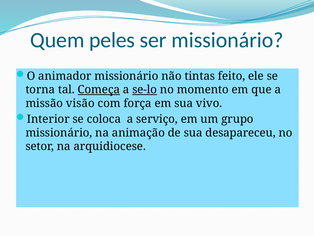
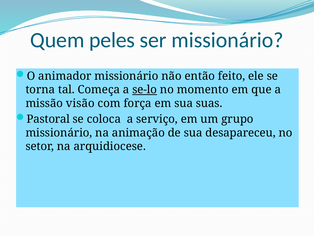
tintas: tintas -> então
Começa underline: present -> none
vivo: vivo -> suas
Interior: Interior -> Pastoral
